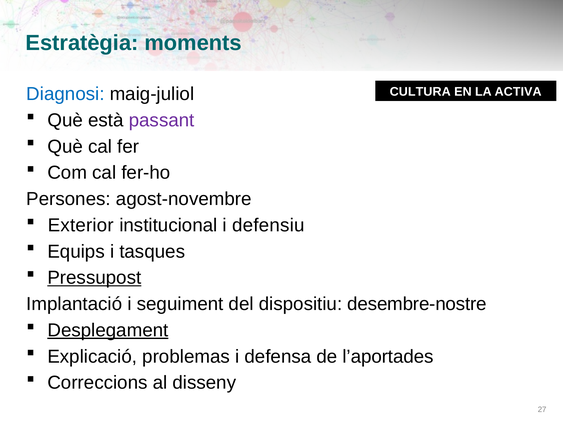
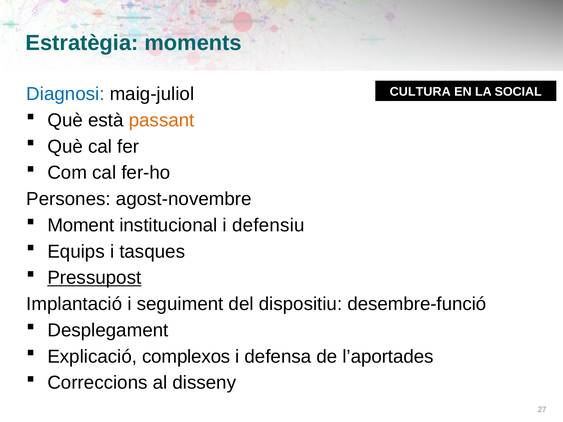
ACTIVA: ACTIVA -> SOCIAL
passant colour: purple -> orange
Exterior: Exterior -> Moment
desembre-nostre: desembre-nostre -> desembre-funció
Desplegament underline: present -> none
problemas: problemas -> complexos
